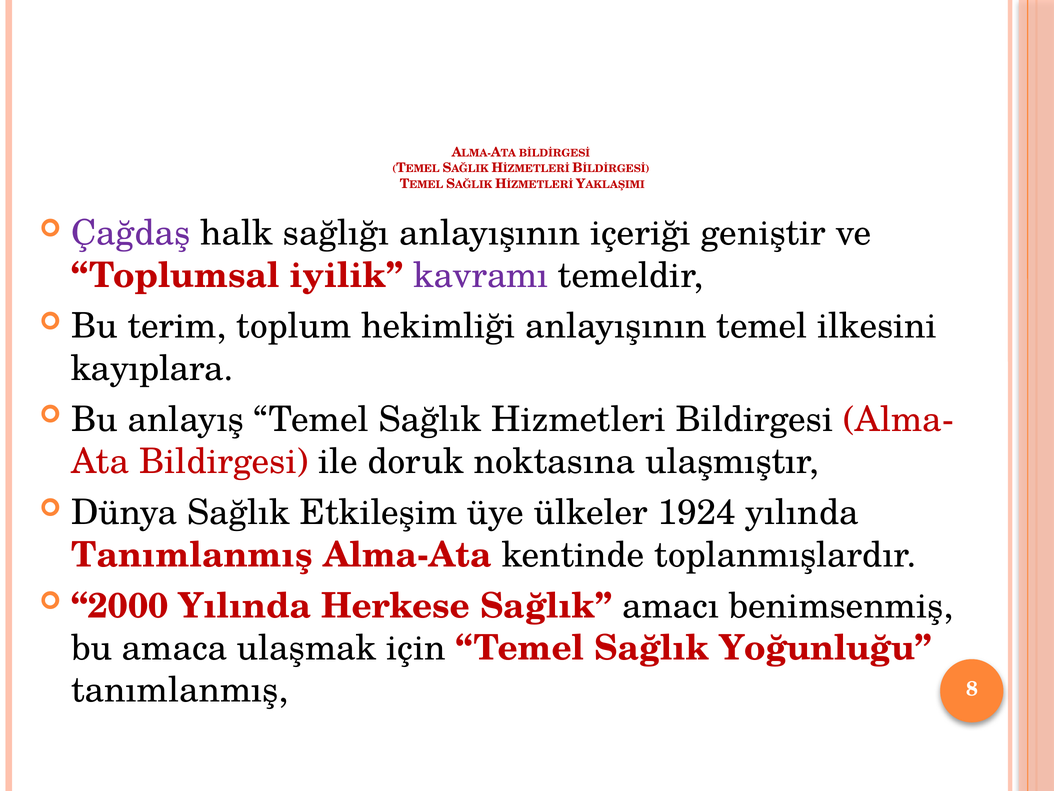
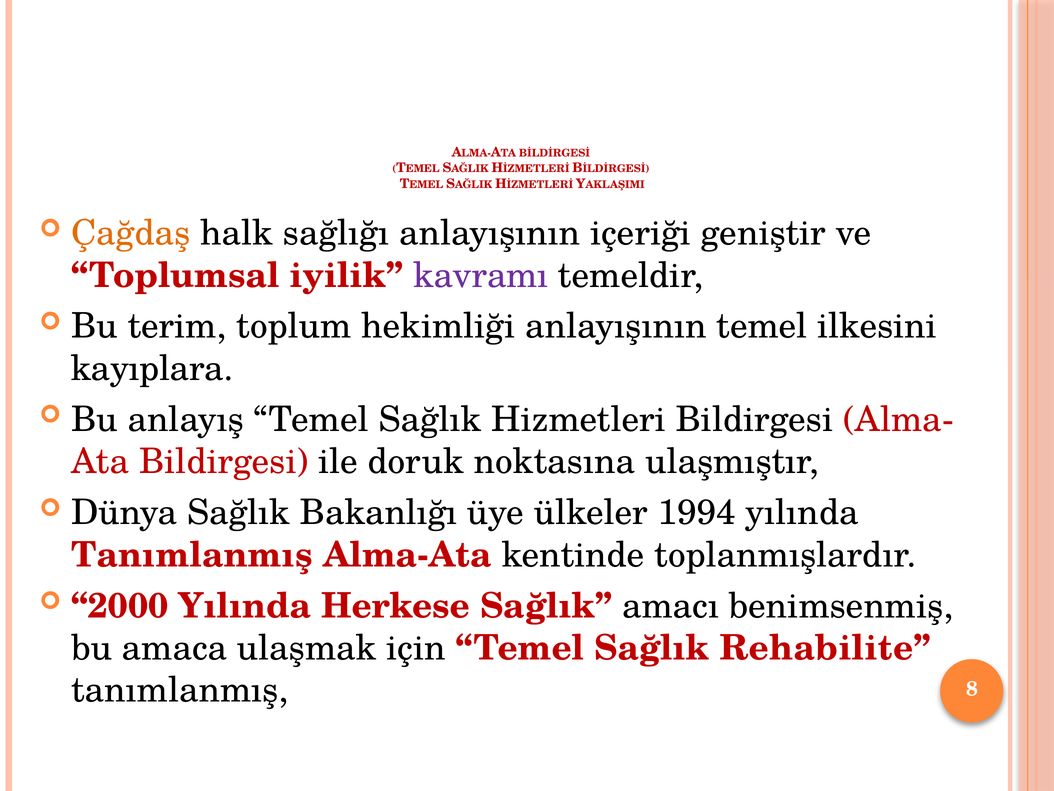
Çağdaş colour: purple -> orange
Etkileşim: Etkileşim -> Bakanlığı
1924: 1924 -> 1994
Yoğunluğu: Yoğunluğu -> Rehabilite
